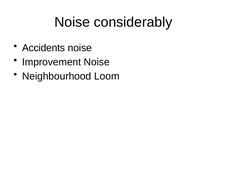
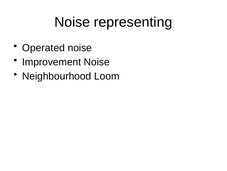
considerably: considerably -> representing
Accidents: Accidents -> Operated
